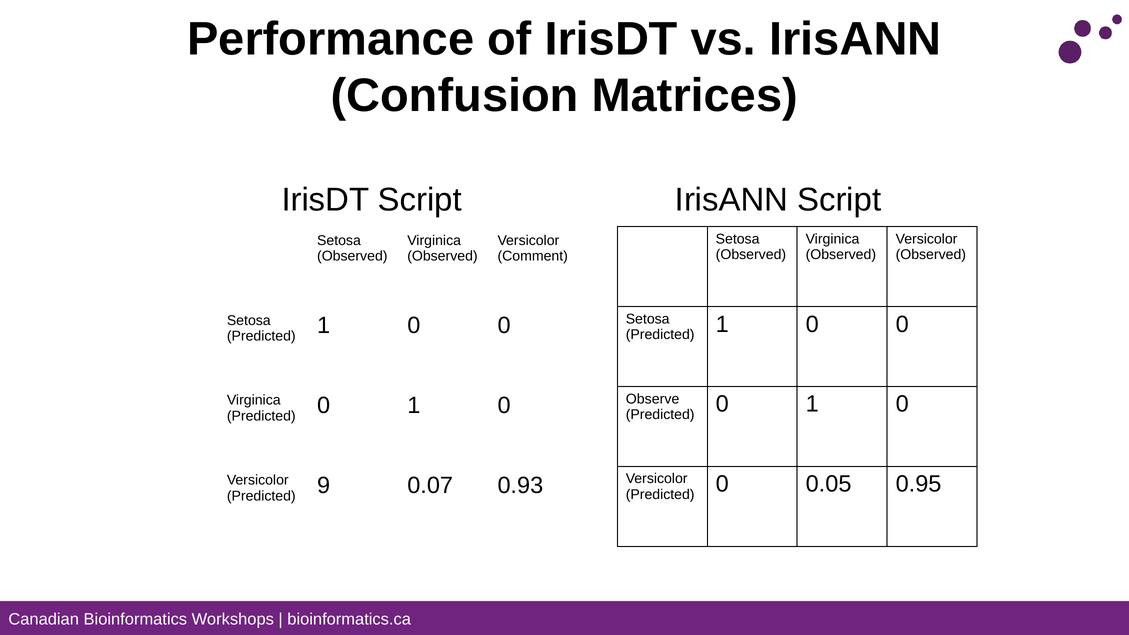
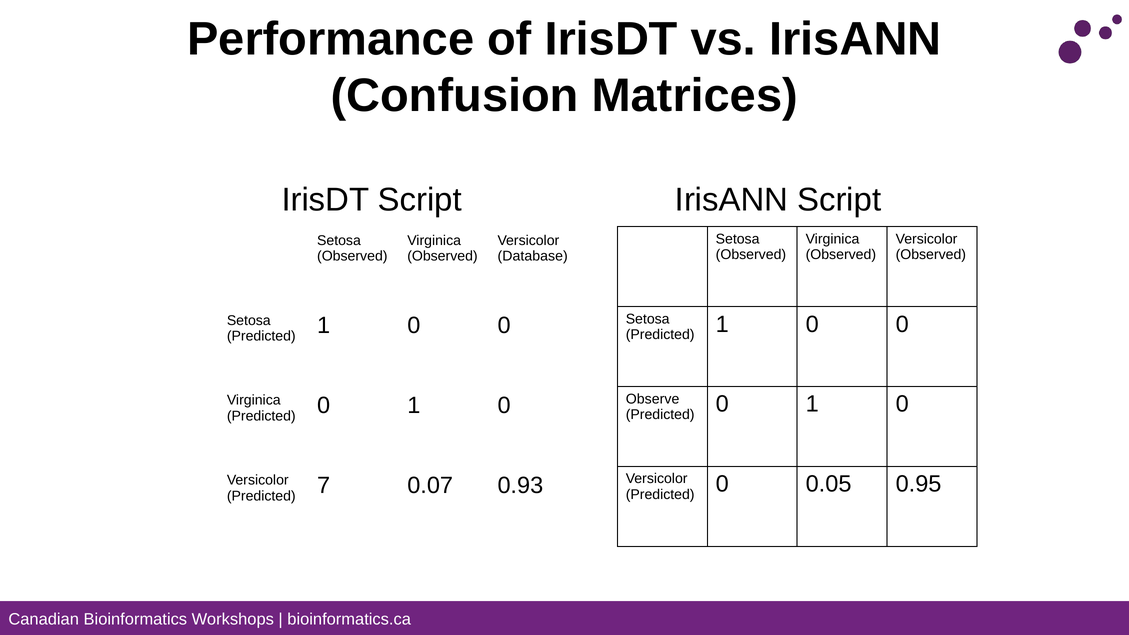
Comment: Comment -> Database
9: 9 -> 7
